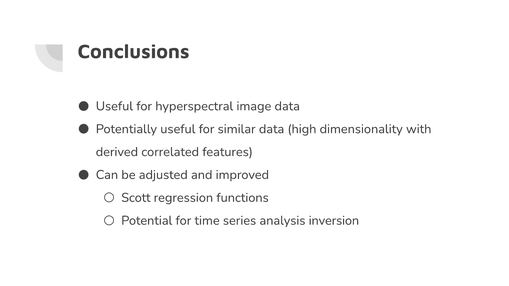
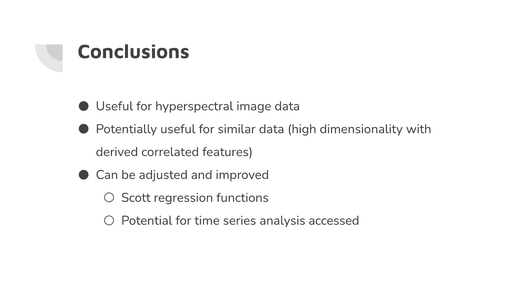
inversion: inversion -> accessed
